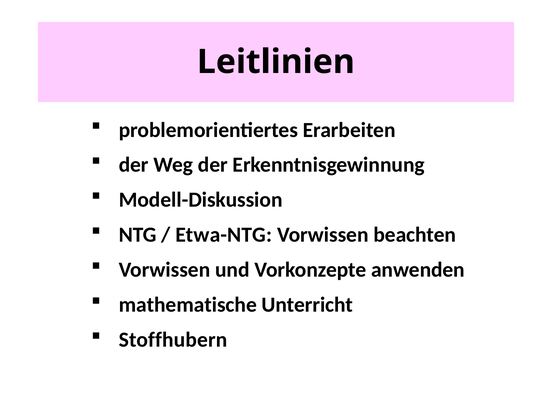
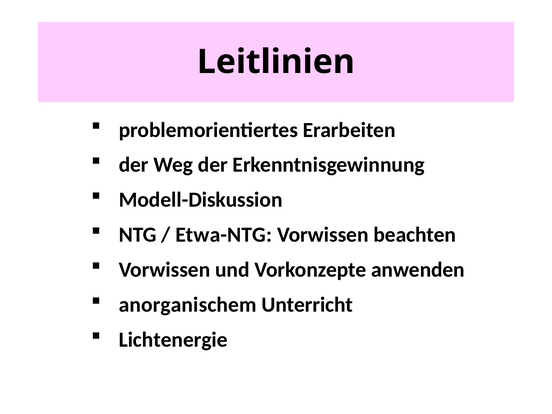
mathematische: mathematische -> anorganischem
Stoffhubern: Stoffhubern -> Lichtenergie
